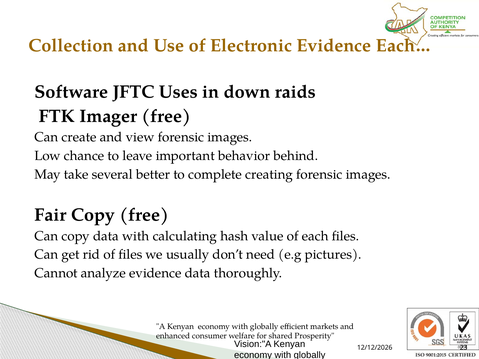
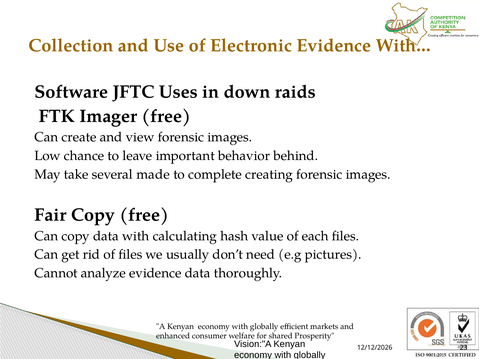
Each…: Each… -> With…
better: better -> made
